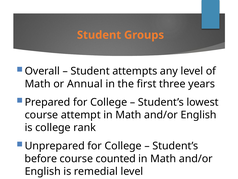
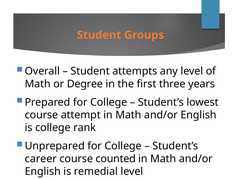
Annual: Annual -> Degree
before: before -> career
